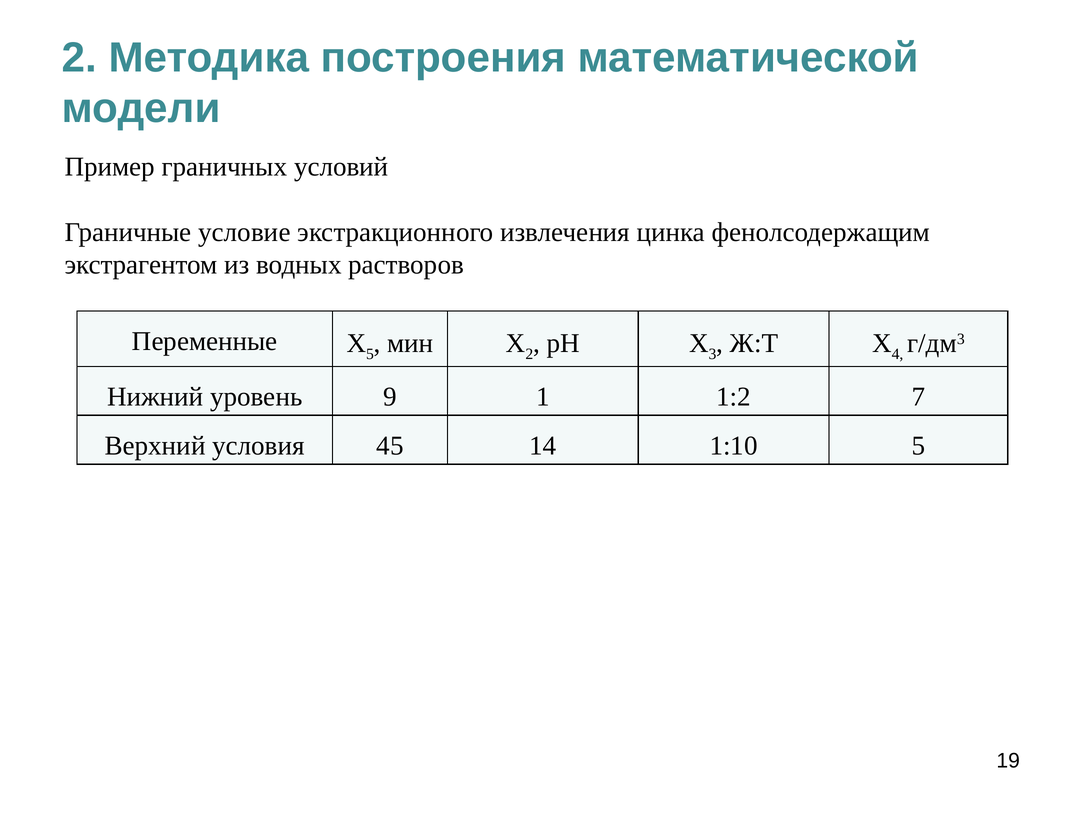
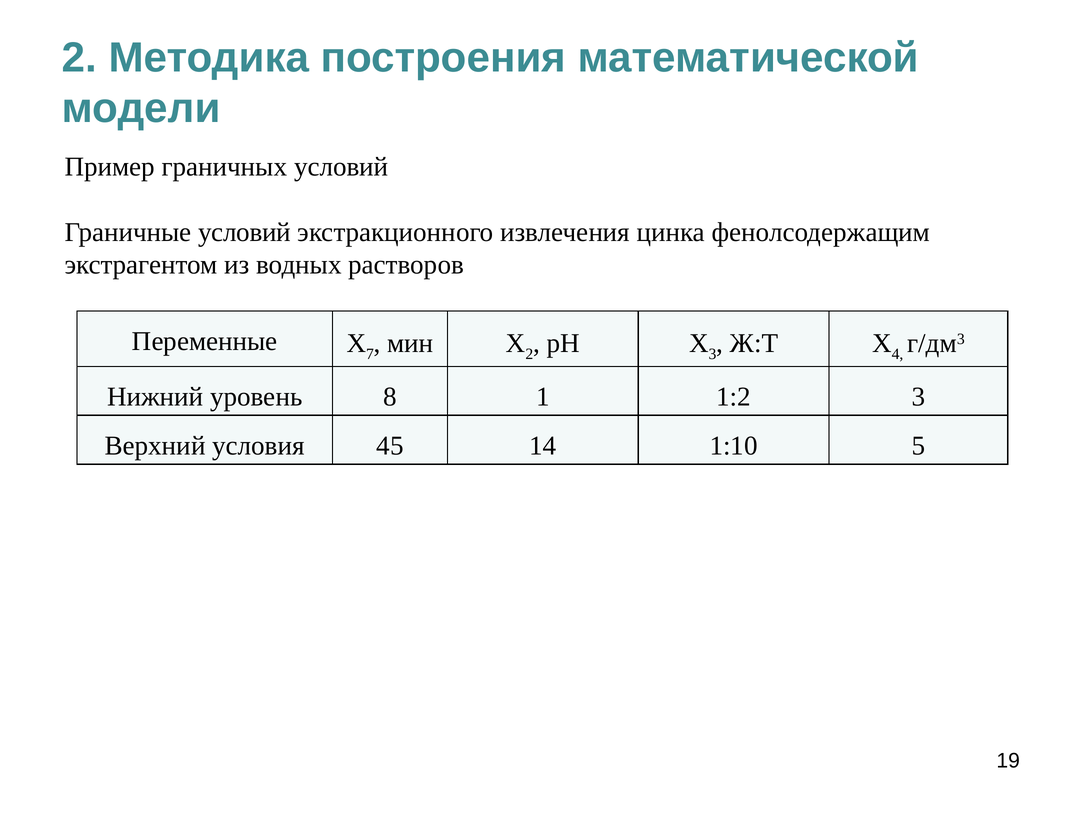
Граничные условие: условие -> условий
5 at (370, 354): 5 -> 7
9: 9 -> 8
1:2 7: 7 -> 3
